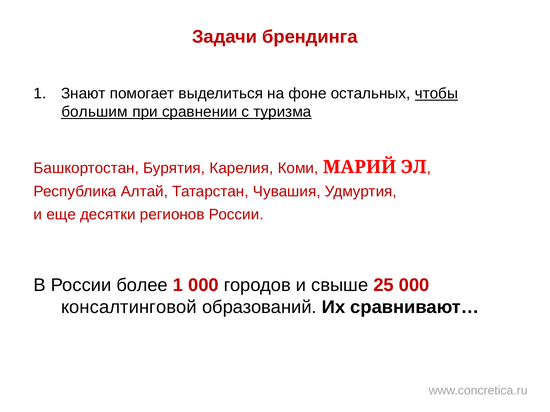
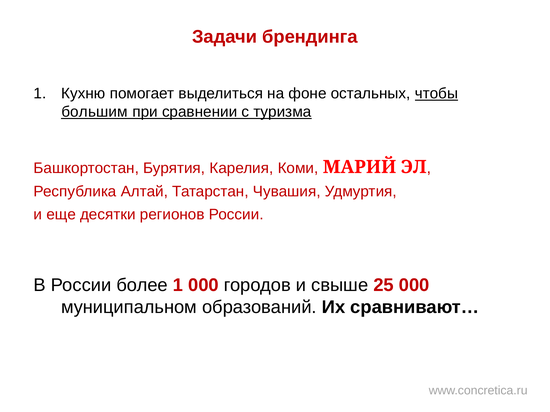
Знают: Знают -> Кухню
консалтинговой: консалтинговой -> муниципальном
